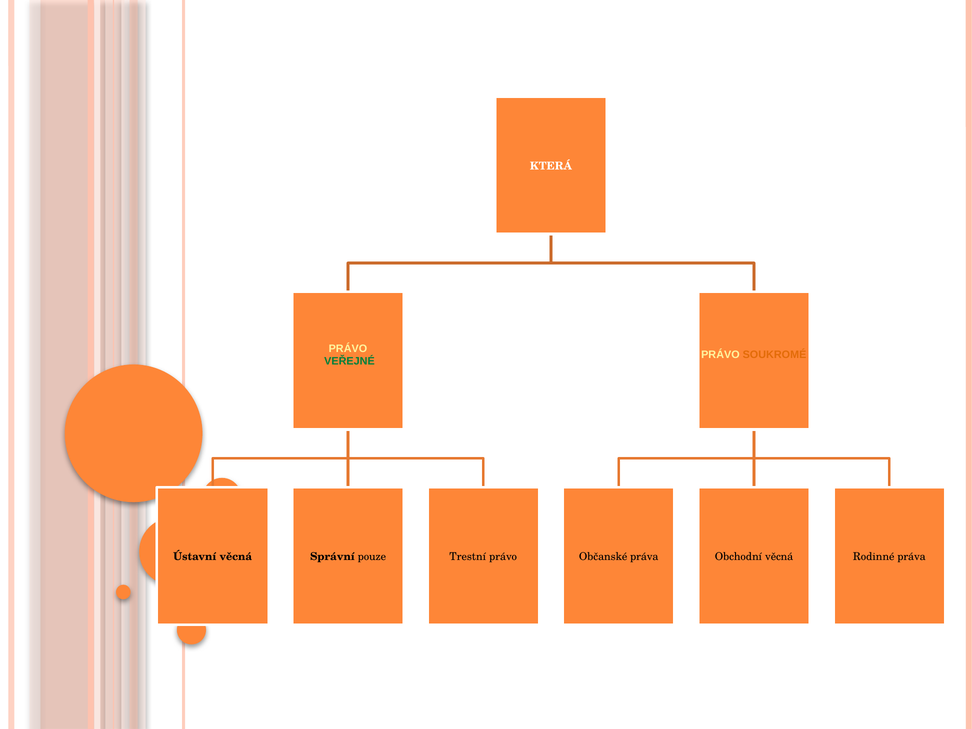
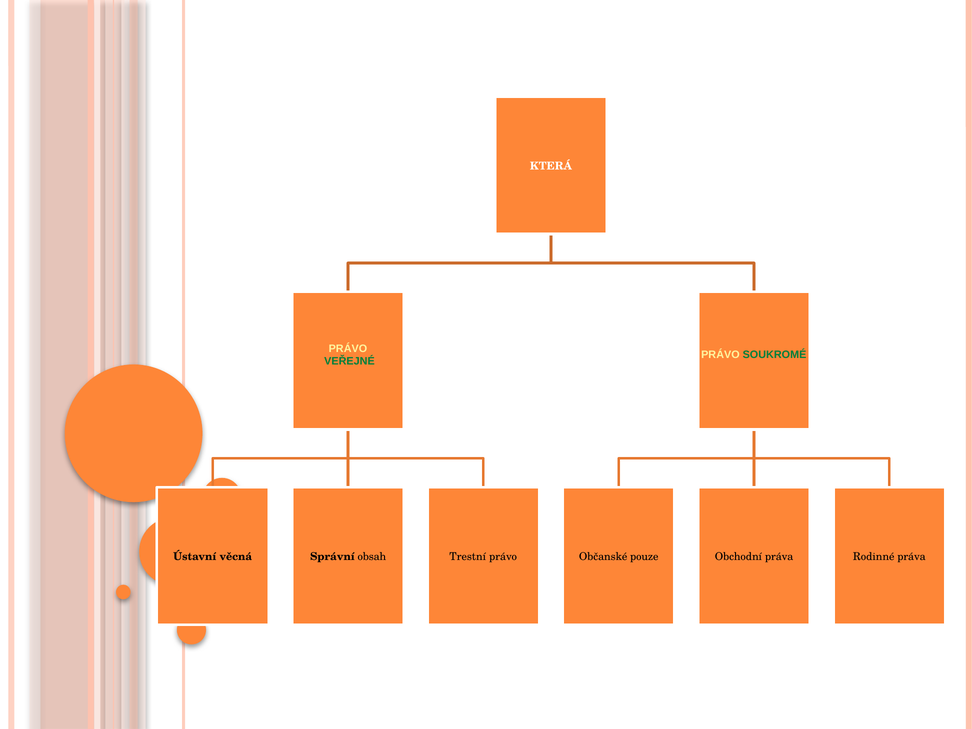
SOUKROMÉ colour: orange -> green
Občanské práva: práva -> pouze
Obchodní věcná: věcná -> práva
pouze: pouze -> obsah
